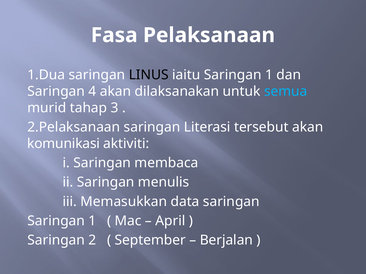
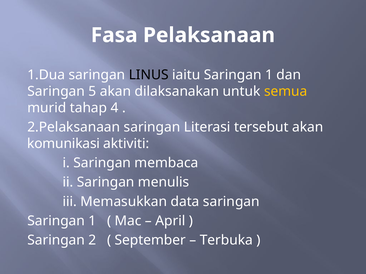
4: 4 -> 5
semua colour: light blue -> yellow
3: 3 -> 4
Berjalan: Berjalan -> Terbuka
